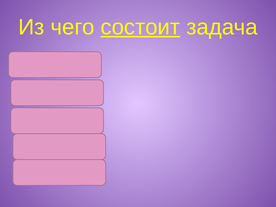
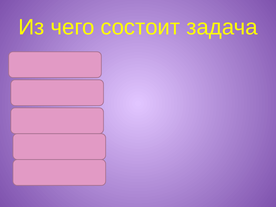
состоит underline: present -> none
